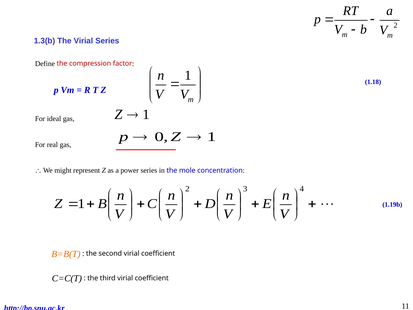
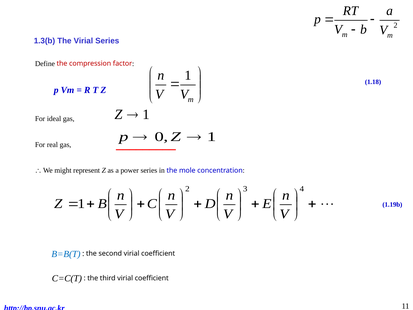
B=B(T colour: orange -> blue
